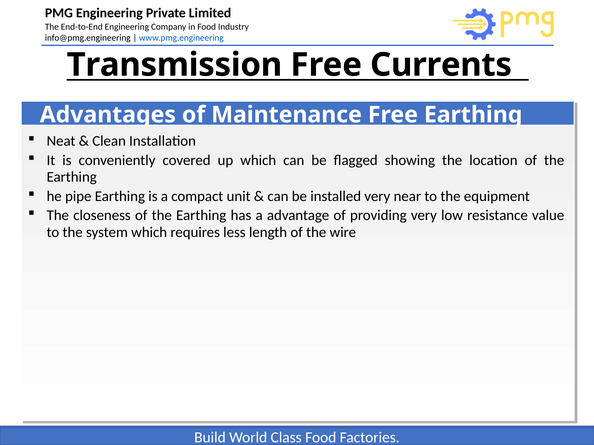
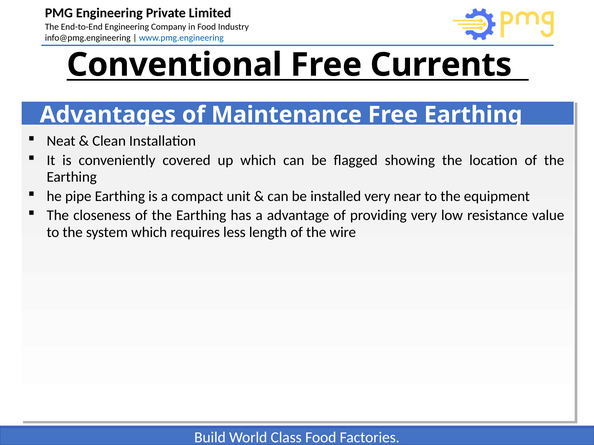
Transmission: Transmission -> Conventional
